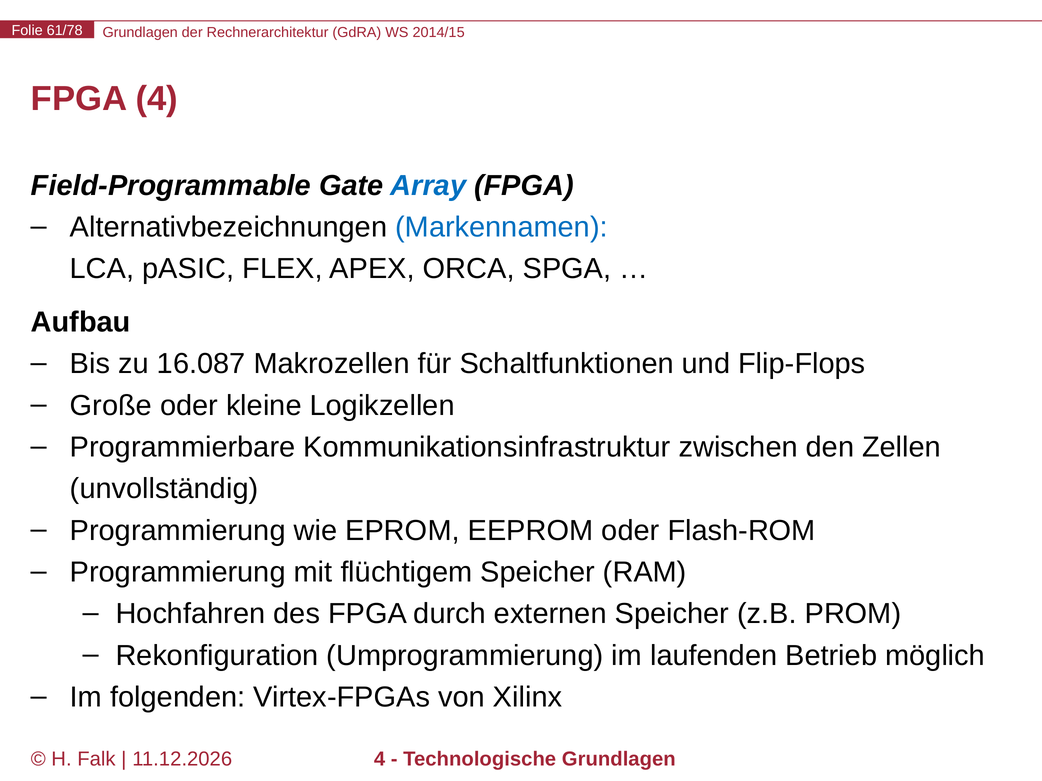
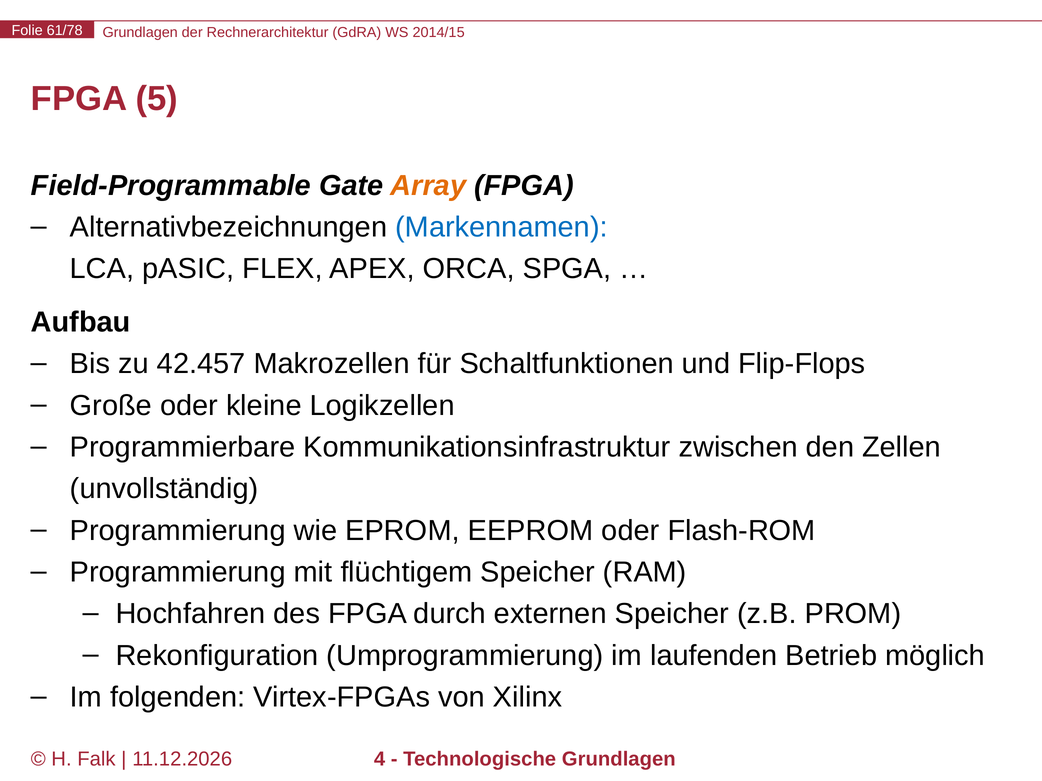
FPGA 4: 4 -> 5
Array colour: blue -> orange
16.087: 16.087 -> 42.457
